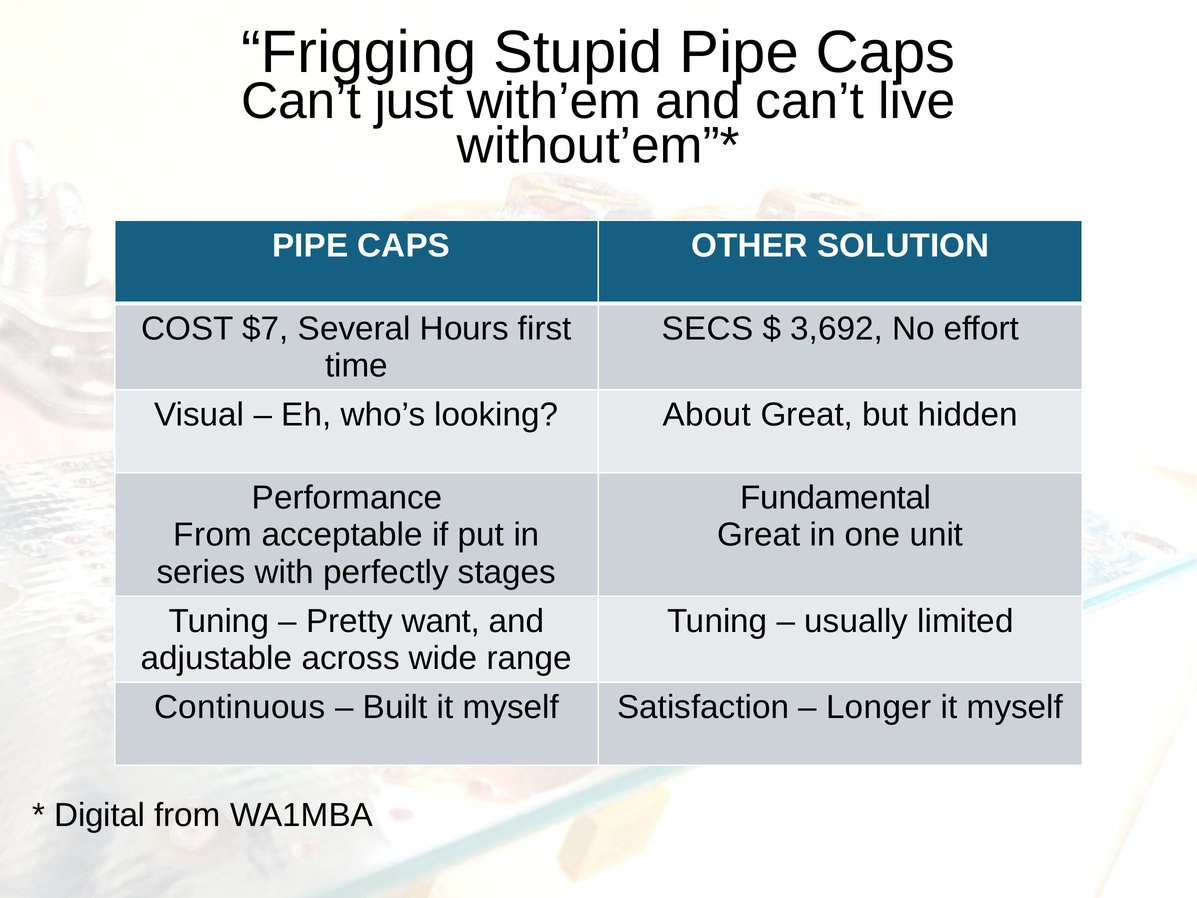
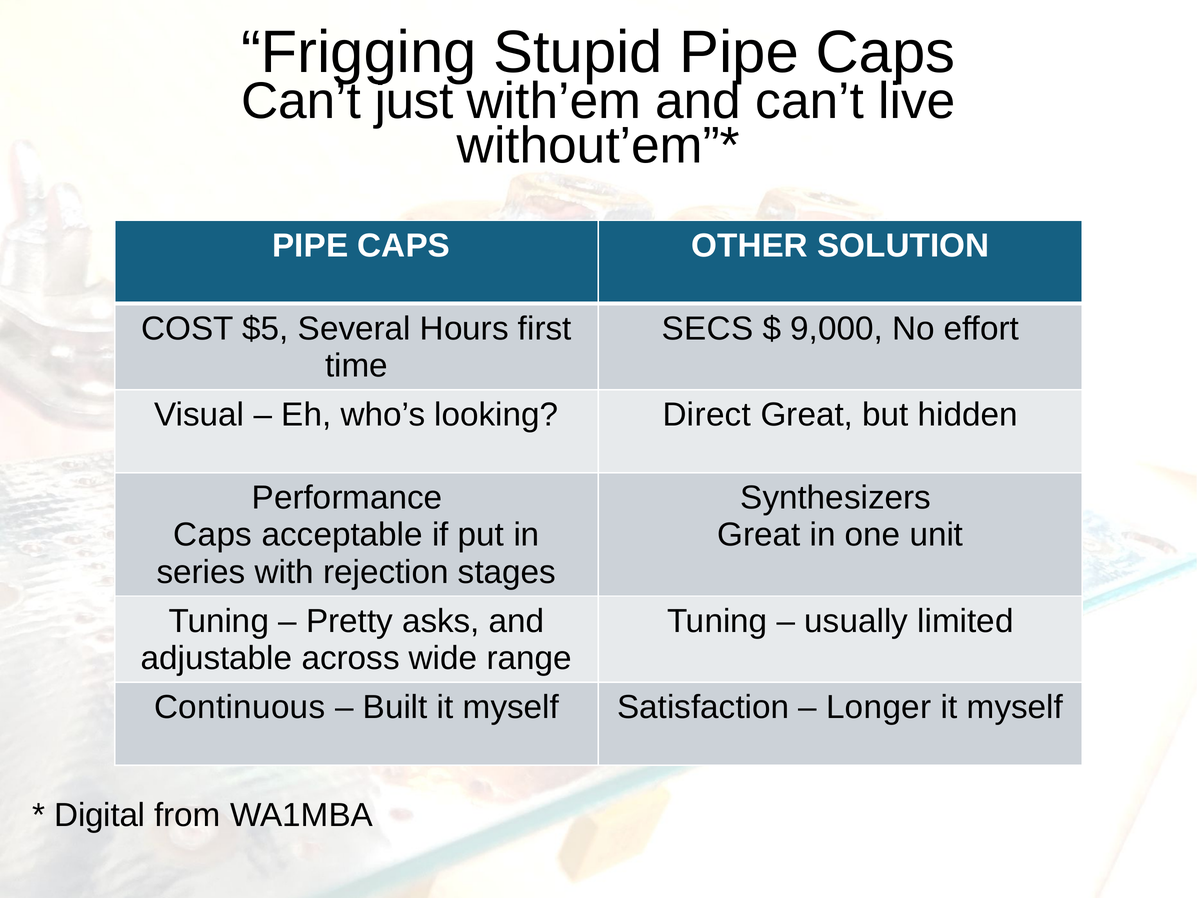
$7: $7 -> $5
3,692: 3,692 -> 9,000
About: About -> Direct
Fundamental: Fundamental -> Synthesizers
From at (213, 535): From -> Caps
perfectly: perfectly -> rejection
want: want -> asks
